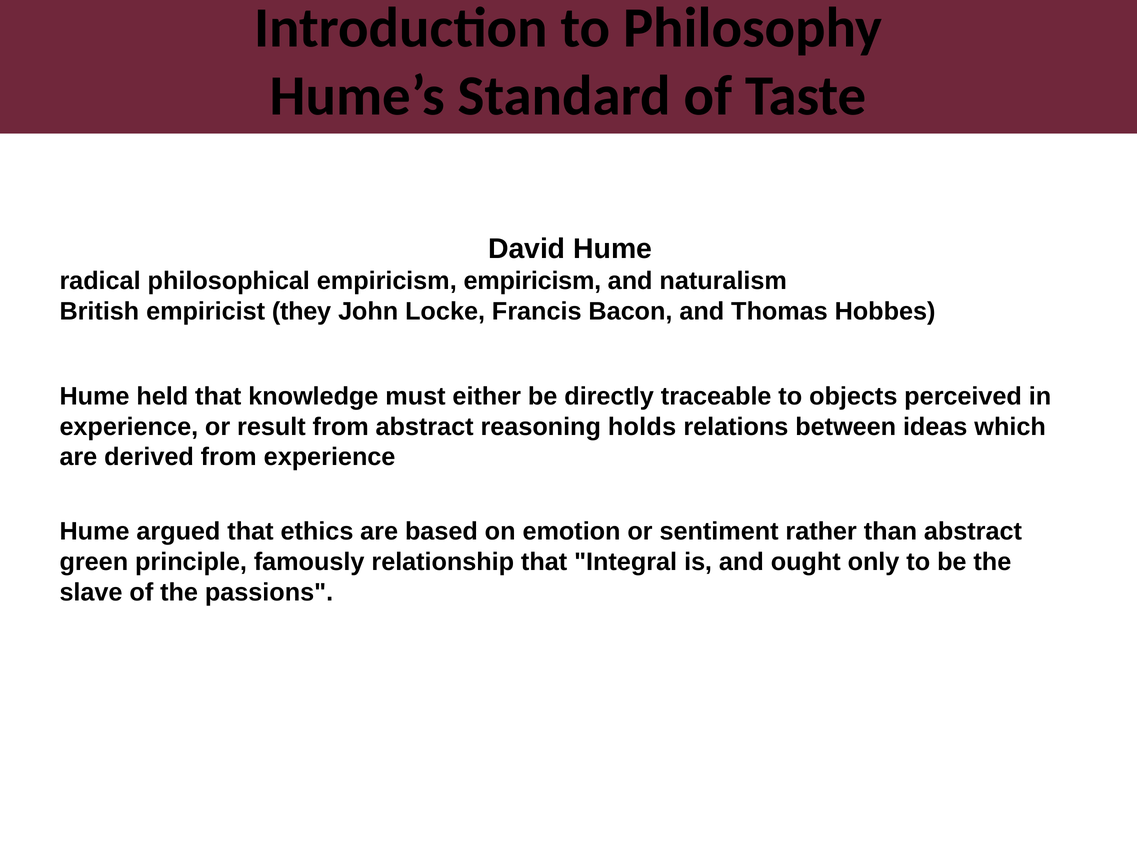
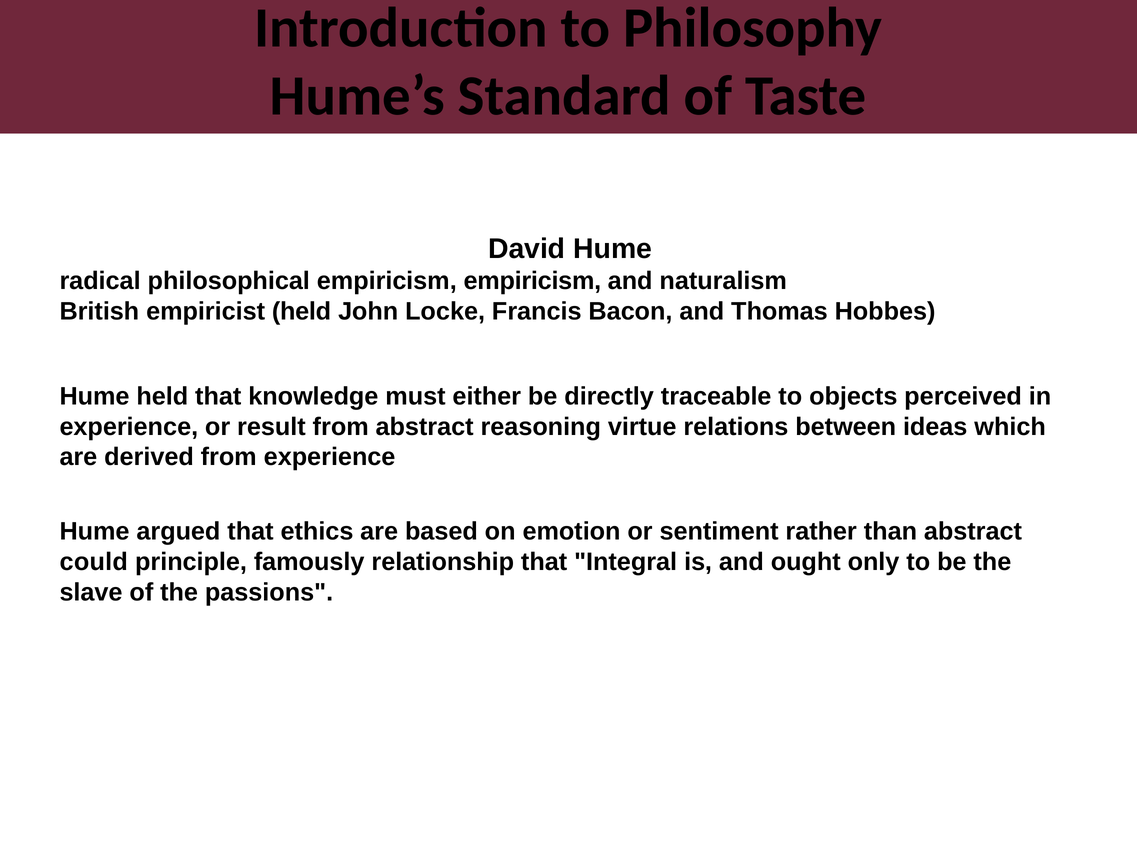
empiricist they: they -> held
holds: holds -> virtue
green: green -> could
